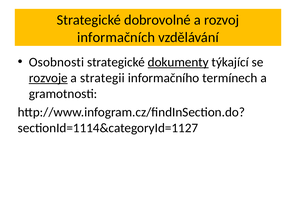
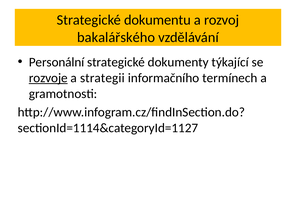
dobrovolné: dobrovolné -> dokumentu
informačních: informačních -> bakalářského
Osobnosti: Osobnosti -> Personální
dokumenty underline: present -> none
